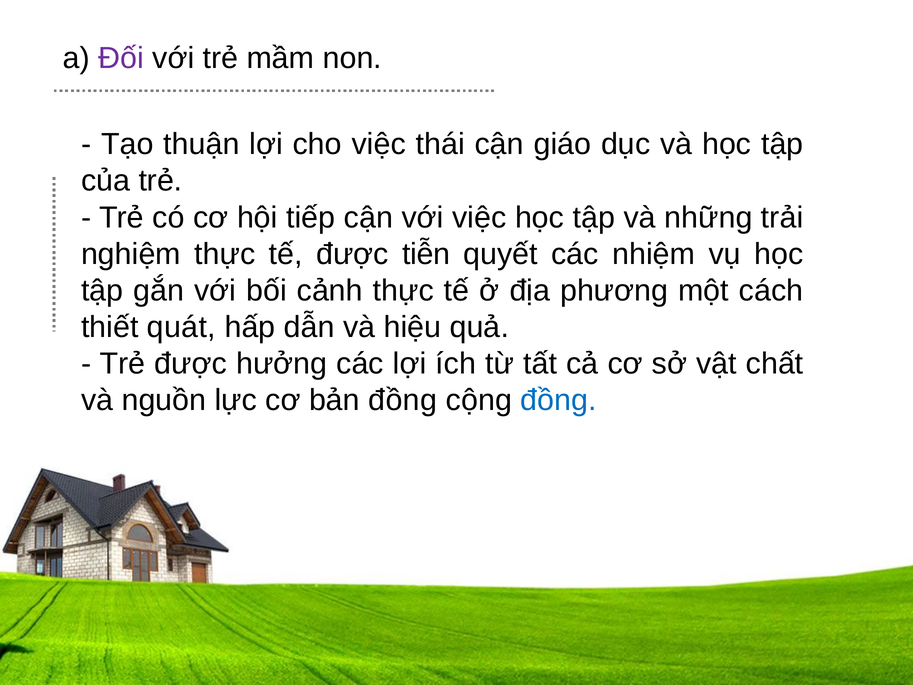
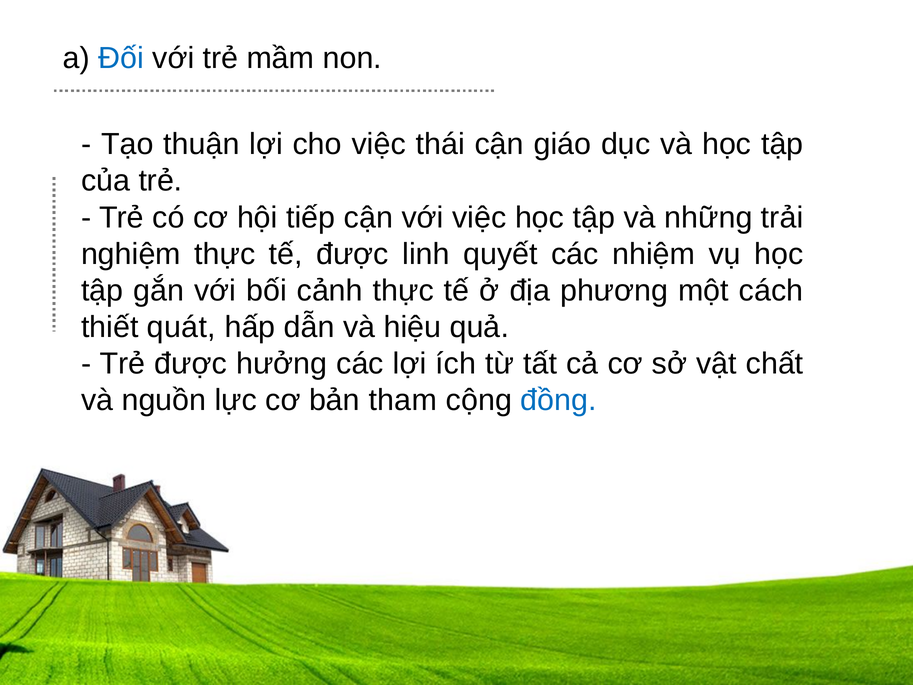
Đối colour: purple -> blue
tiễn: tiễn -> linh
bản đồng: đồng -> tham
